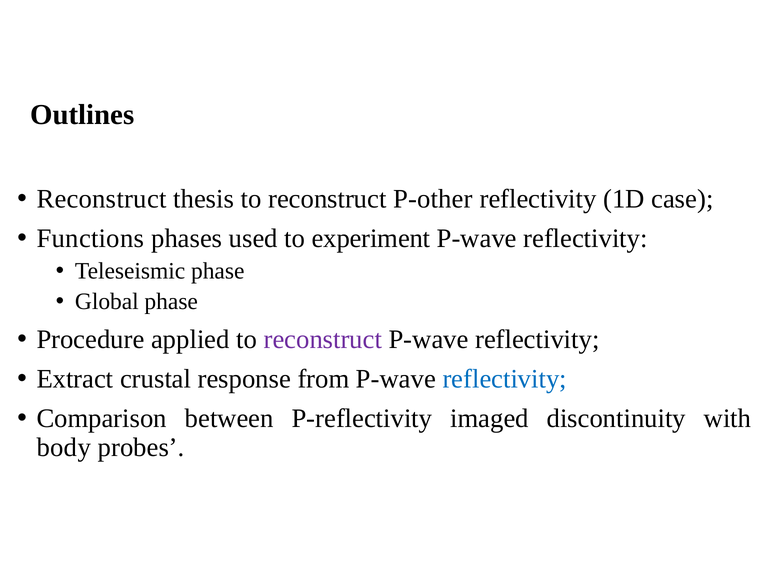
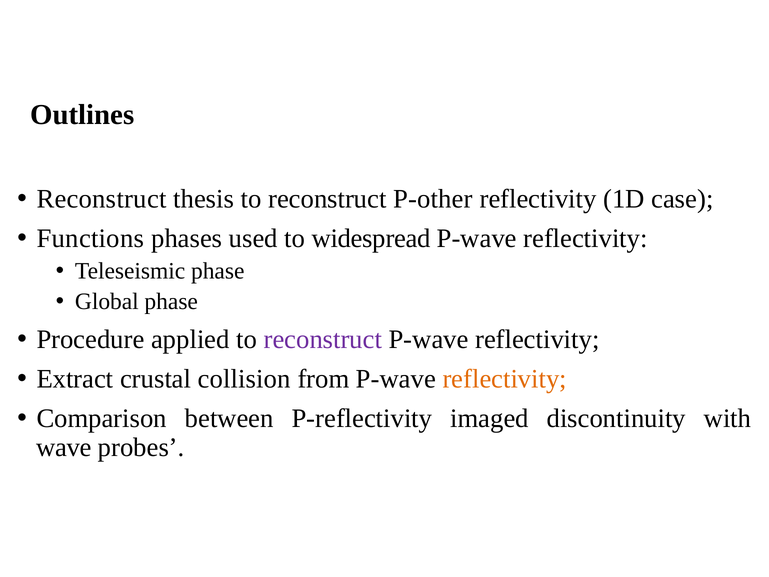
experiment: experiment -> widespread
response: response -> collision
reflectivity at (505, 379) colour: blue -> orange
body: body -> wave
